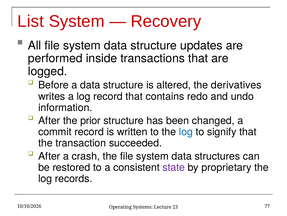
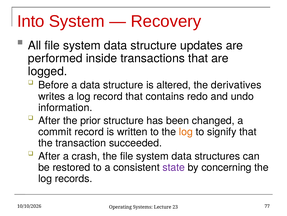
List: List -> Into
log at (186, 131) colour: blue -> orange
proprietary: proprietary -> concerning
